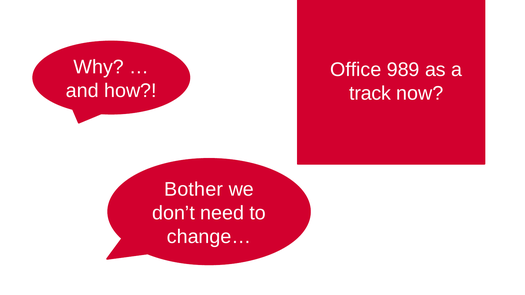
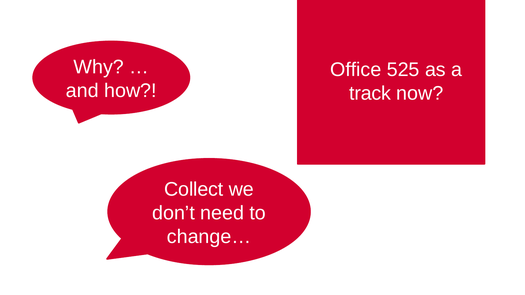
989: 989 -> 525
Bother: Bother -> Collect
